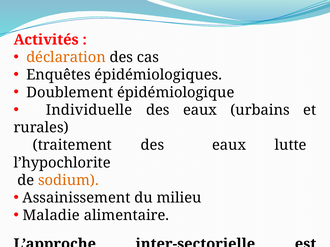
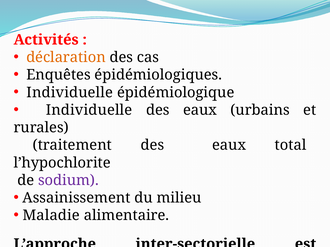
Doublement at (70, 93): Doublement -> Individuelle
lutte: lutte -> total
sodium colour: orange -> purple
